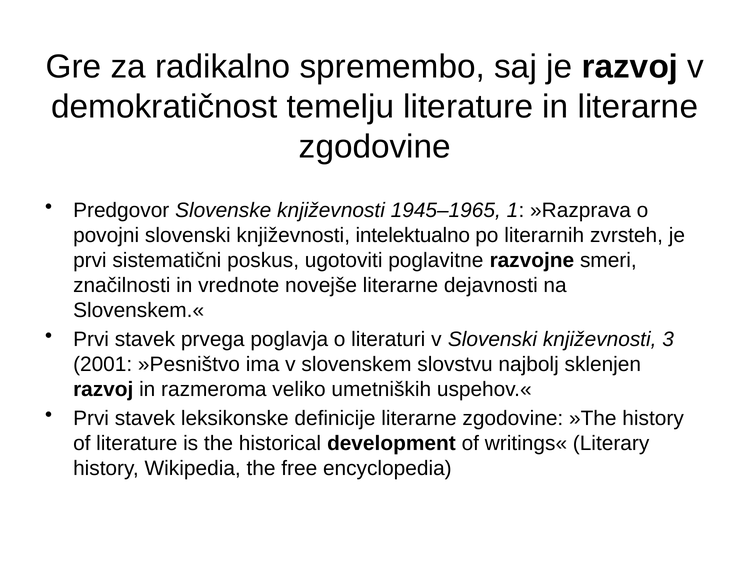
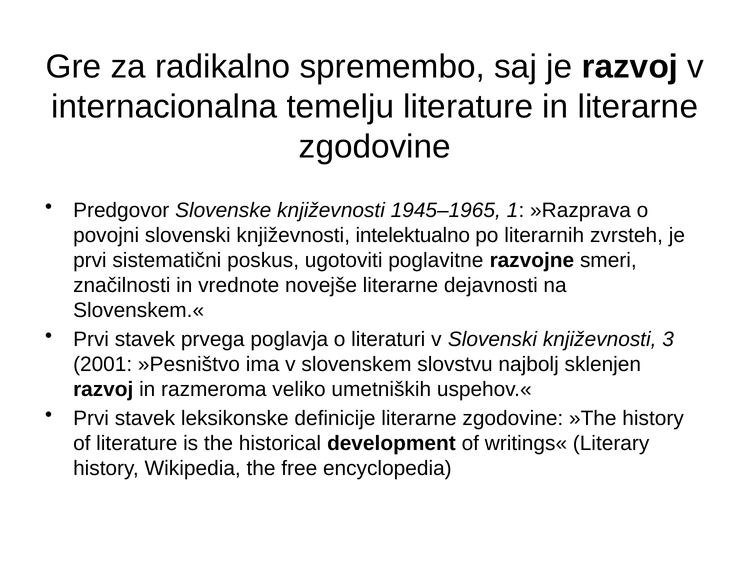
demokratičnost: demokratičnost -> internacionalna
